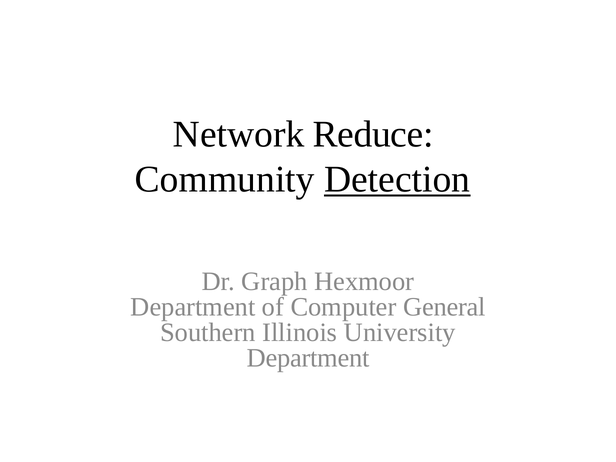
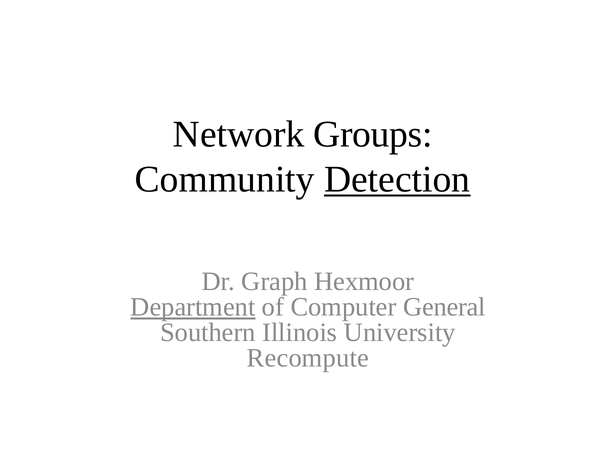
Reduce: Reduce -> Groups
Department at (193, 307) underline: none -> present
Department at (308, 358): Department -> Recompute
